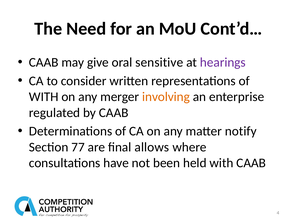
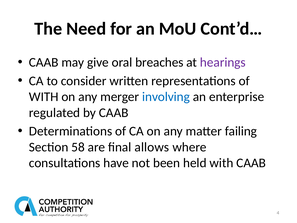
sensitive: sensitive -> breaches
involving colour: orange -> blue
notify: notify -> failing
77: 77 -> 58
